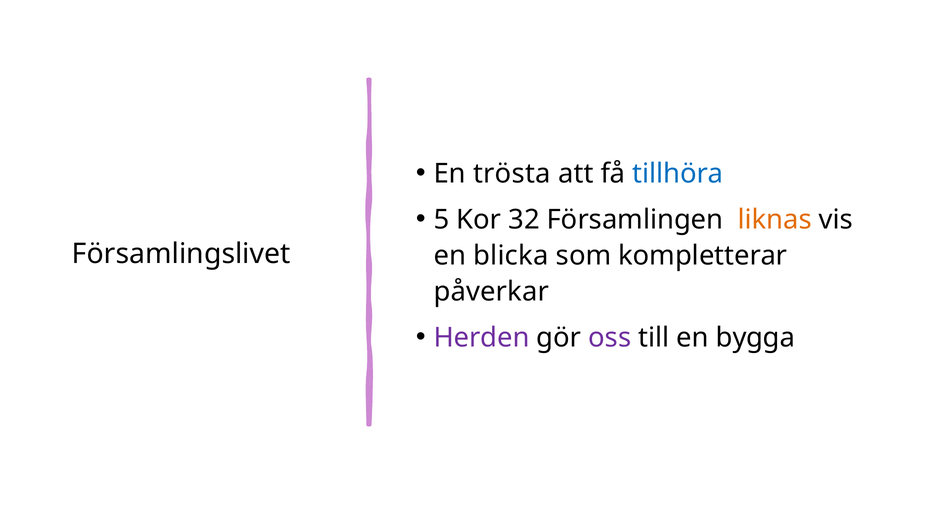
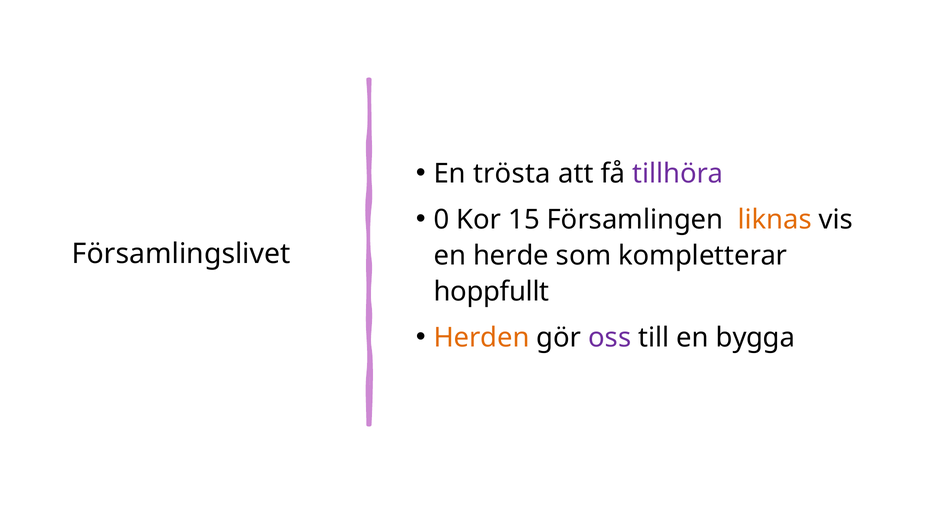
tillhöra colour: blue -> purple
5: 5 -> 0
32: 32 -> 15
blicka: blicka -> herde
påverkar: påverkar -> hoppfullt
Herden colour: purple -> orange
